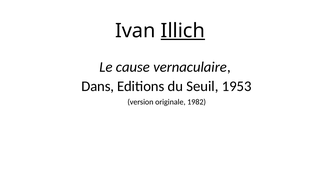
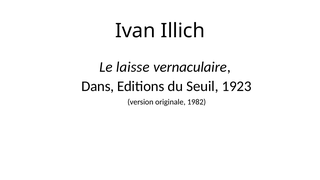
Illich underline: present -> none
cause: cause -> laisse
1953: 1953 -> 1923
